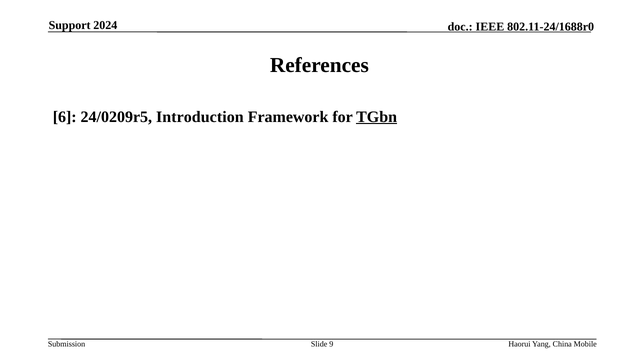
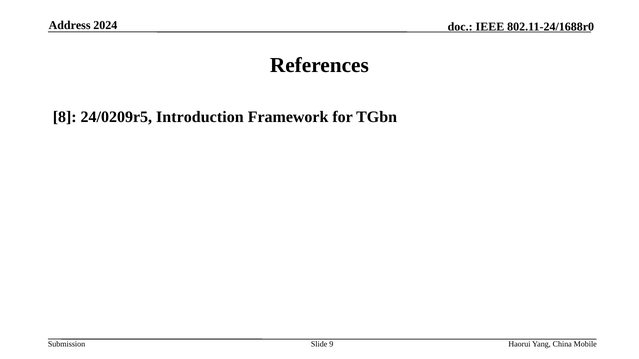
Support: Support -> Address
6: 6 -> 8
TGbn underline: present -> none
